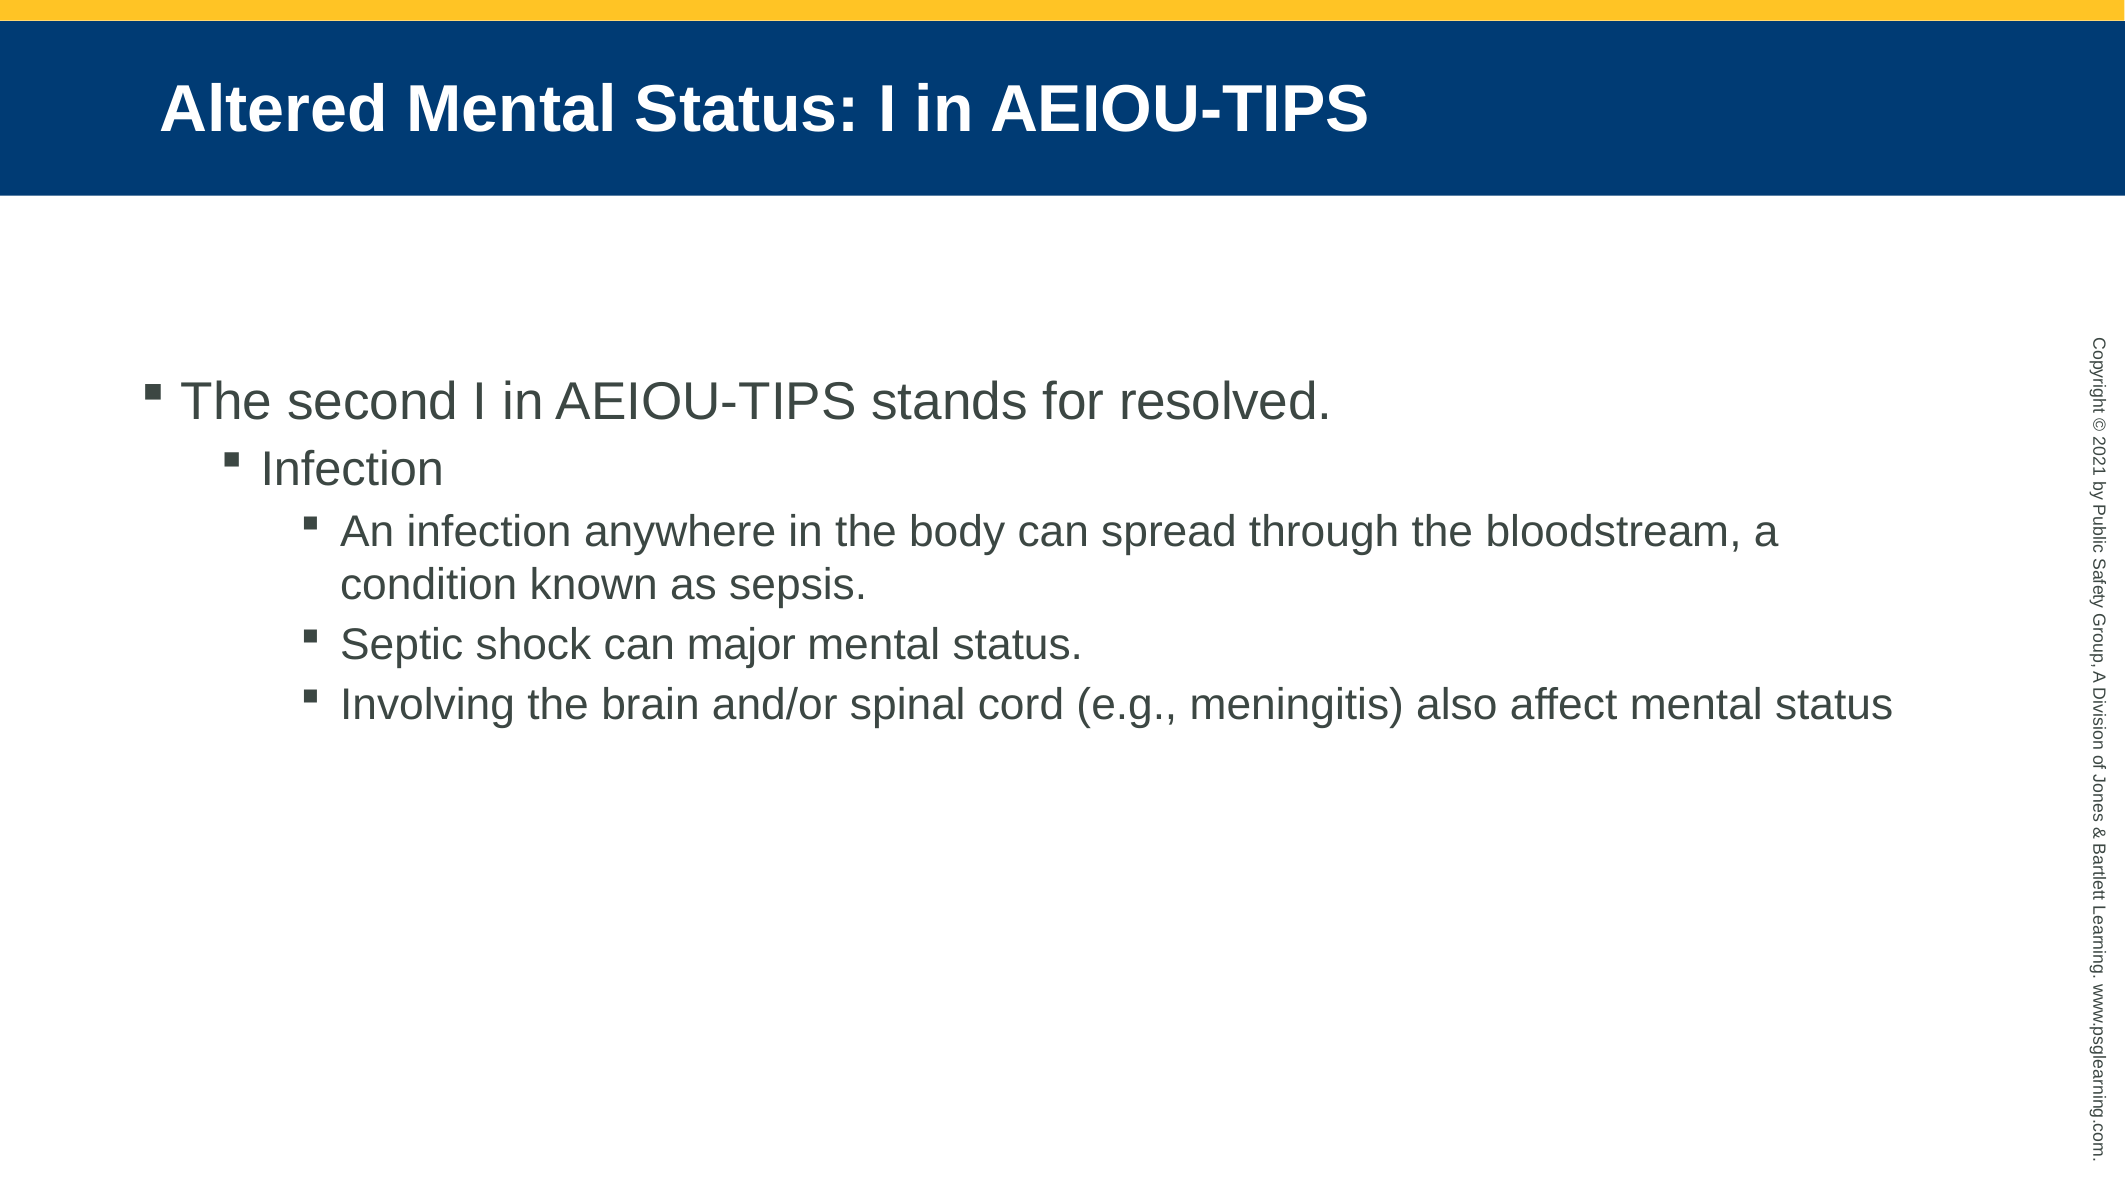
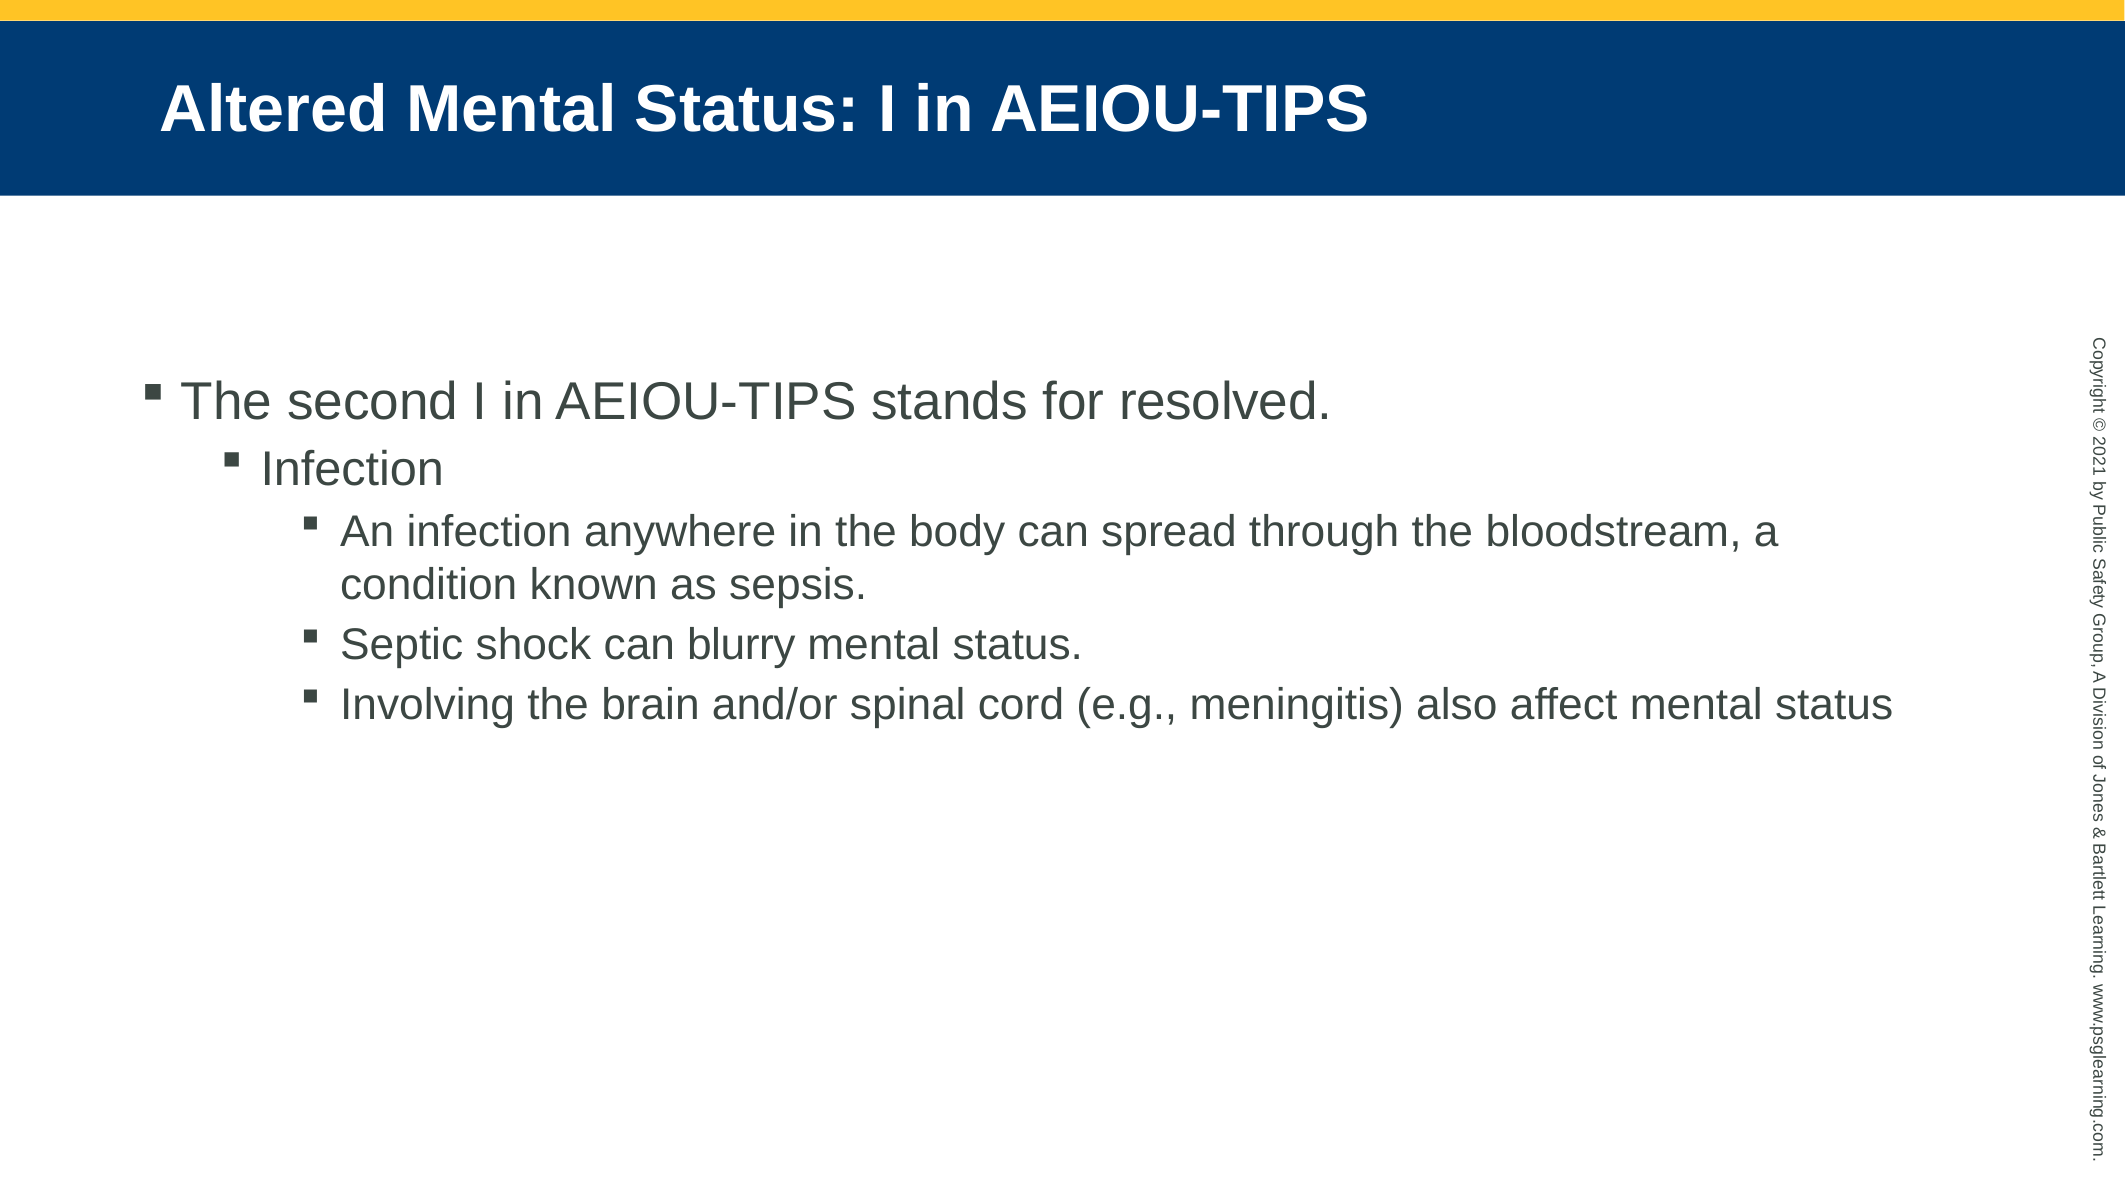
major: major -> blurry
